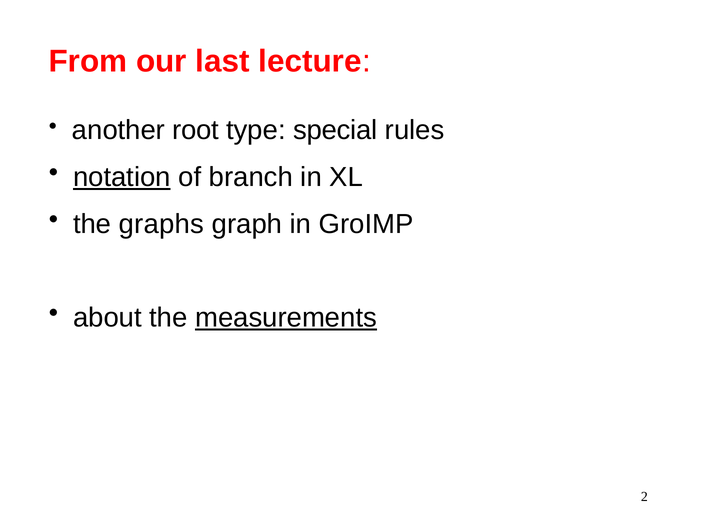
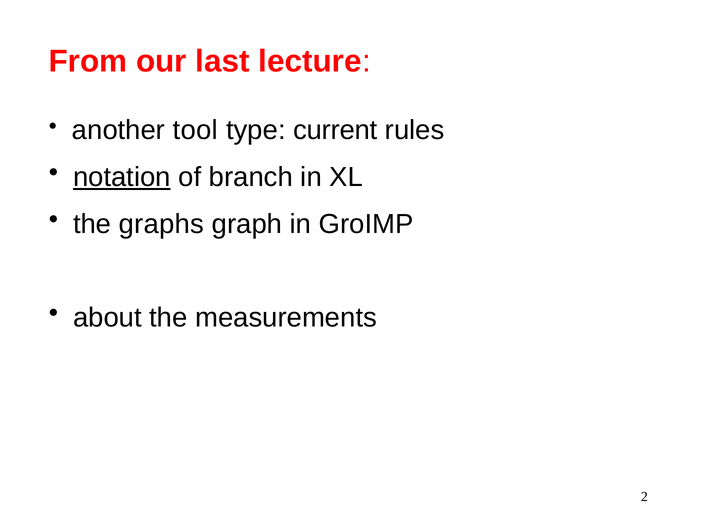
root: root -> tool
special: special -> current
measurements underline: present -> none
